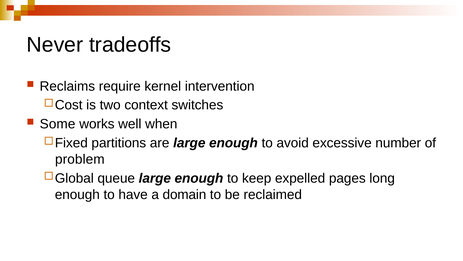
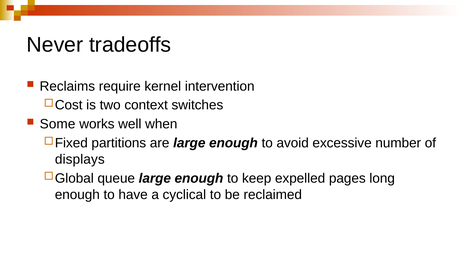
problem: problem -> displays
domain: domain -> cyclical
